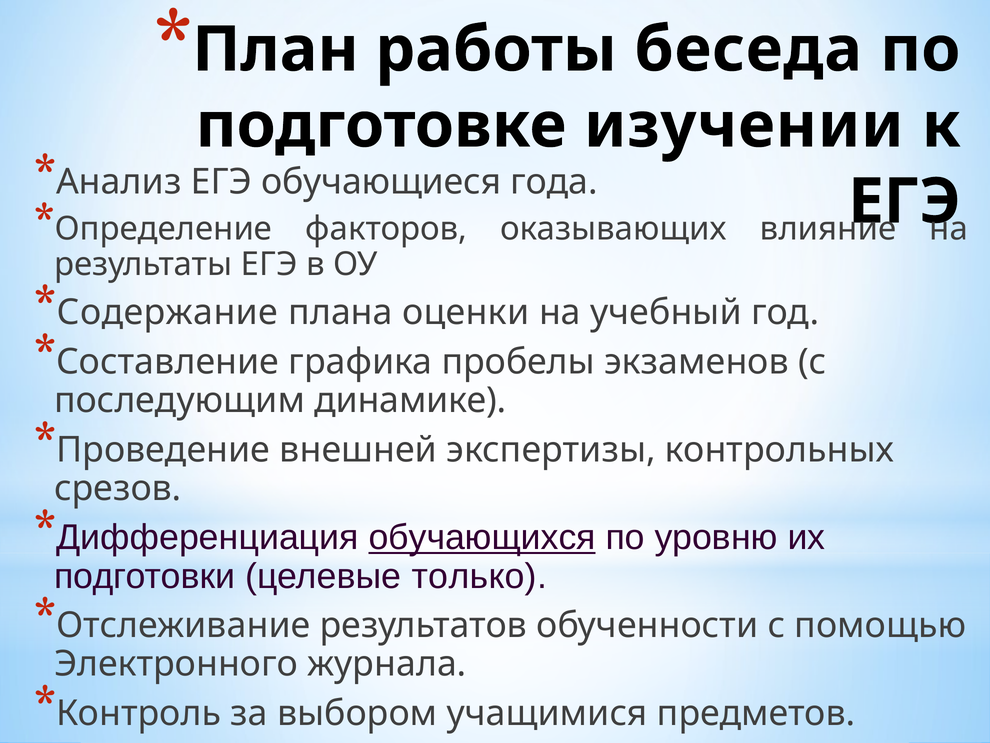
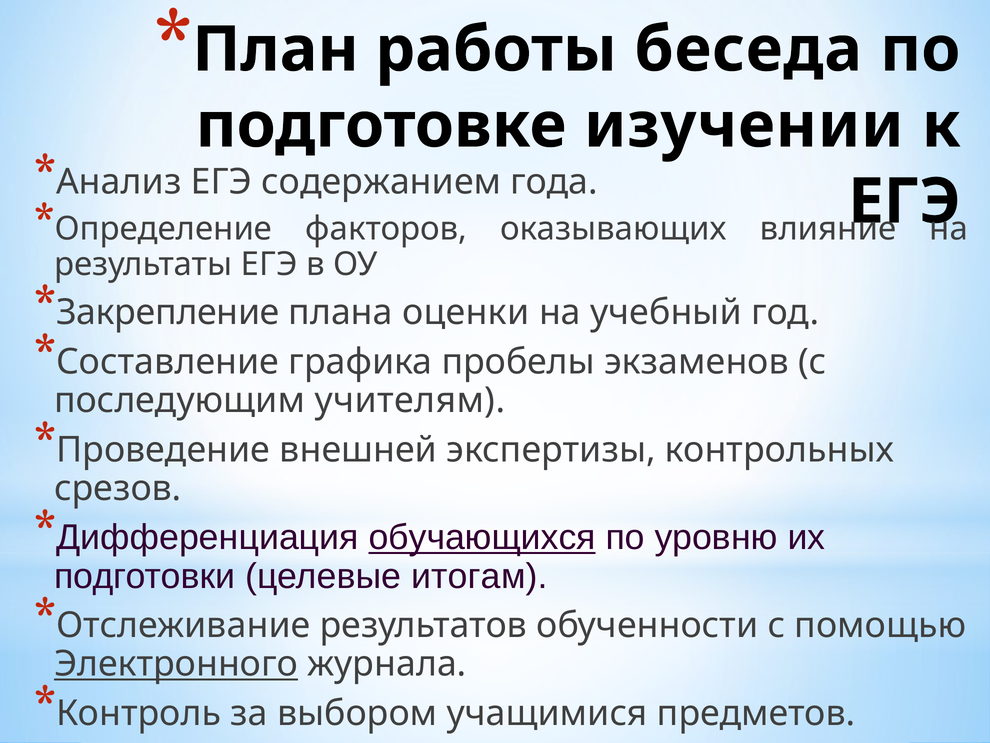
обучающиеся: обучающиеся -> содержанием
Содержание: Содержание -> Закрепление
динамике: динамике -> учителям
только: только -> итогам
Электронного underline: none -> present
